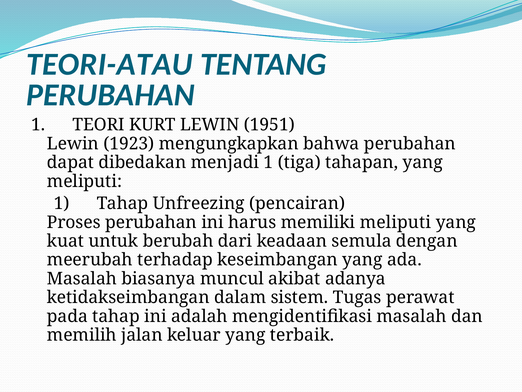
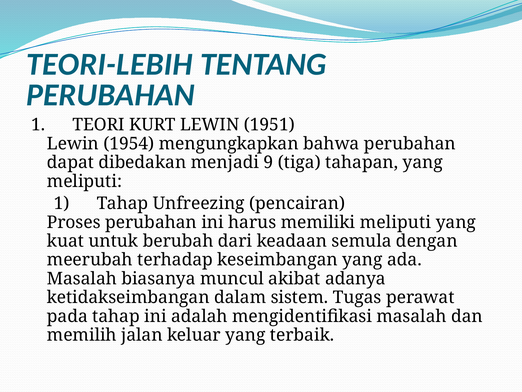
TEORI-ATAU: TEORI-ATAU -> TEORI-LEBIH
1923: 1923 -> 1954
menjadi 1: 1 -> 9
